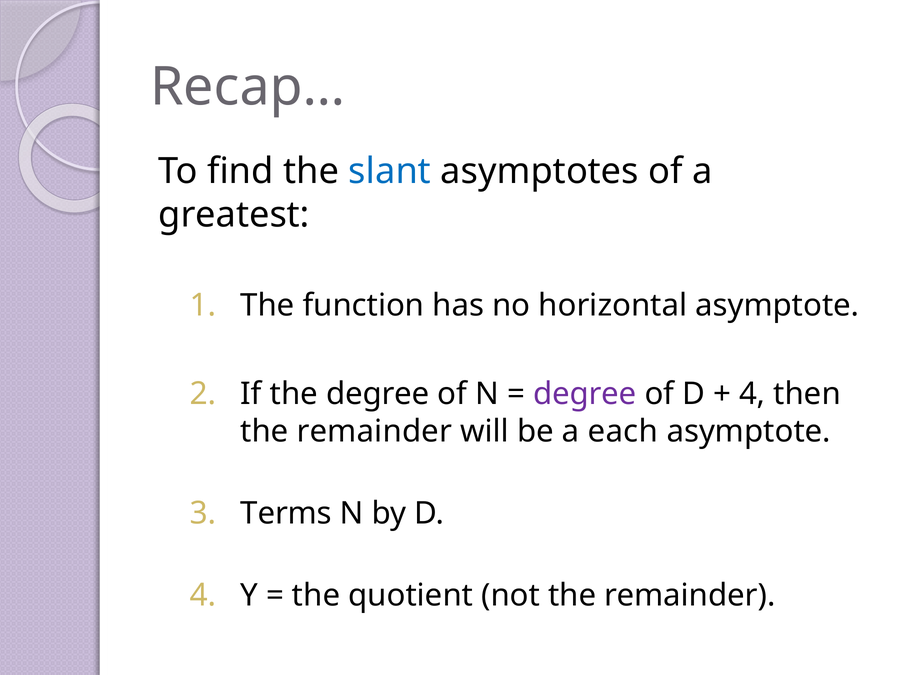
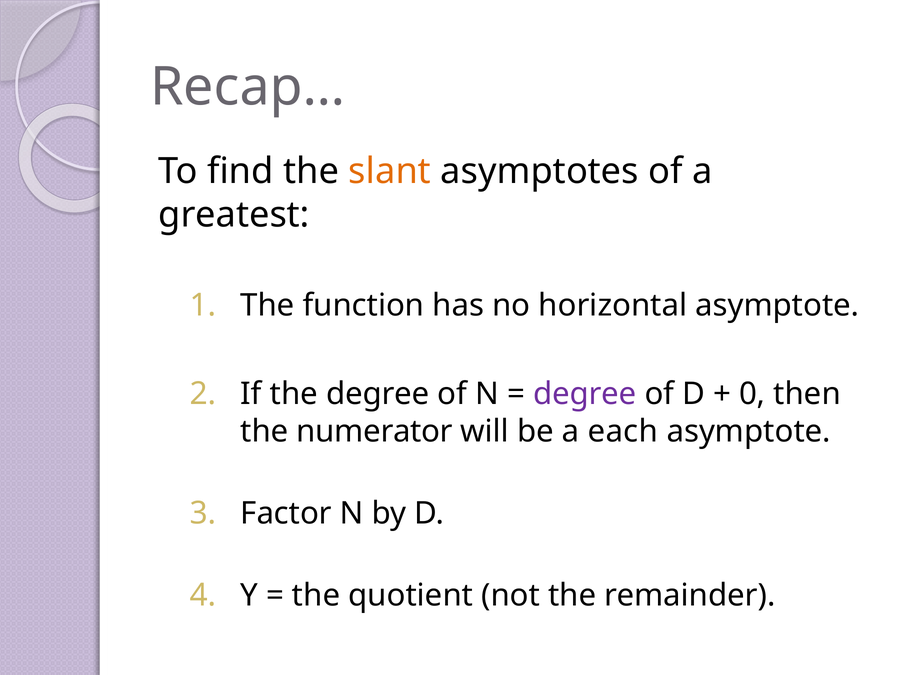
slant colour: blue -> orange
4 at (752, 394): 4 -> 0
remainder at (374, 432): remainder -> numerator
Terms: Terms -> Factor
